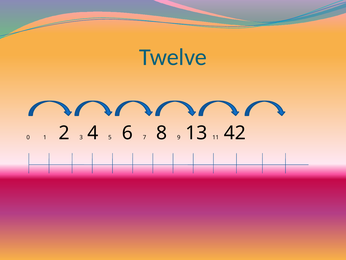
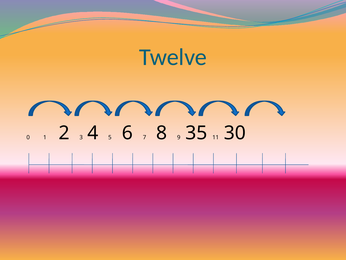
13: 13 -> 35
42: 42 -> 30
